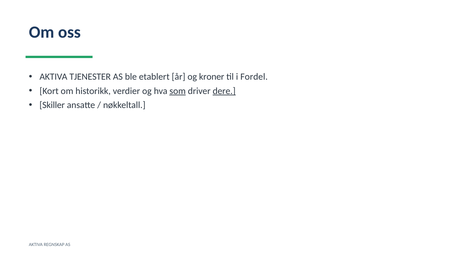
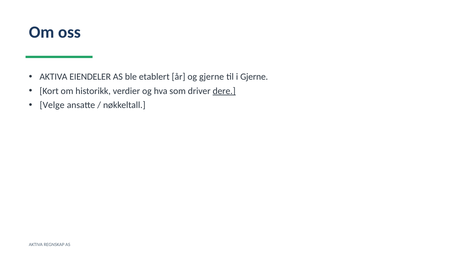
TJENESTER: TJENESTER -> EIENDELER
og kroner: kroner -> gjerne
i Fordel: Fordel -> Gjerne
som underline: present -> none
Skiller: Skiller -> Velge
